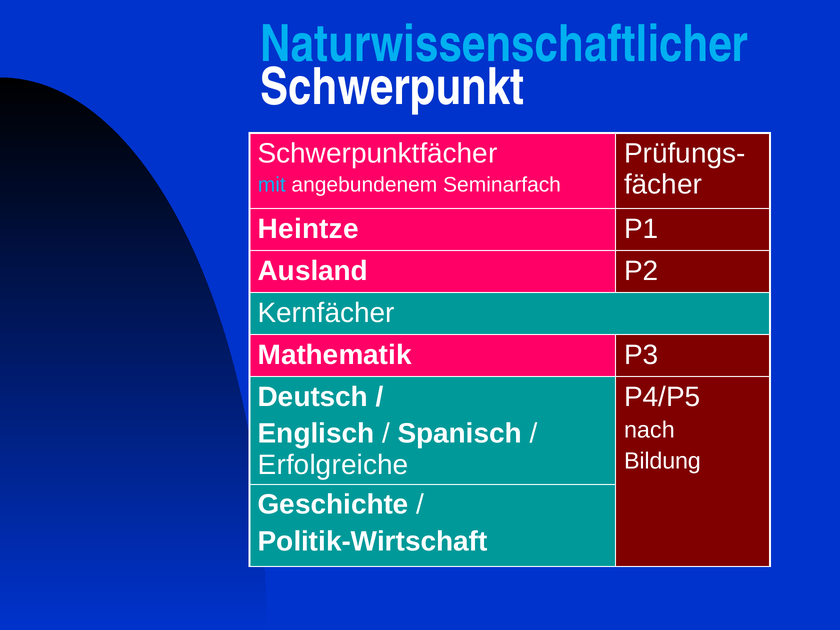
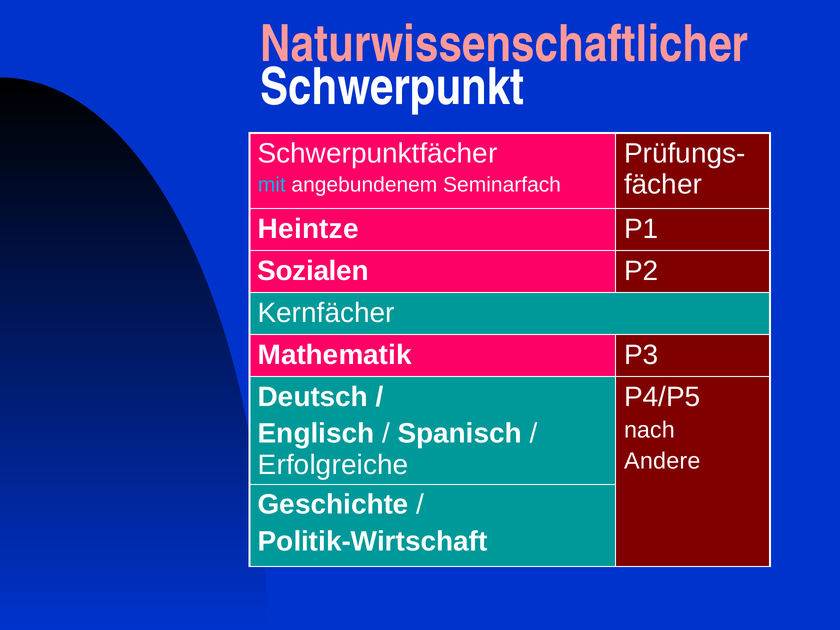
Naturwissenschaftlicher colour: light blue -> pink
Ausland: Ausland -> Sozialen
Bildung: Bildung -> Andere
